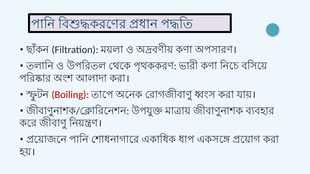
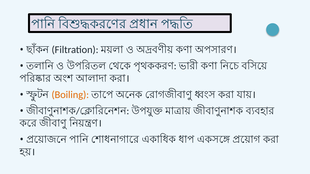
Boiling colour: red -> orange
